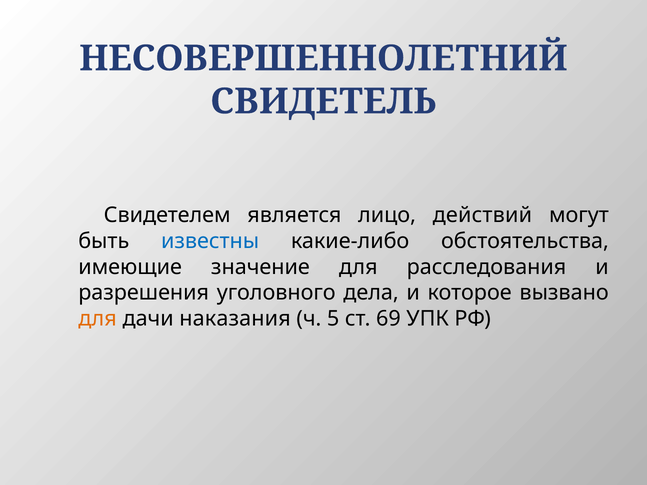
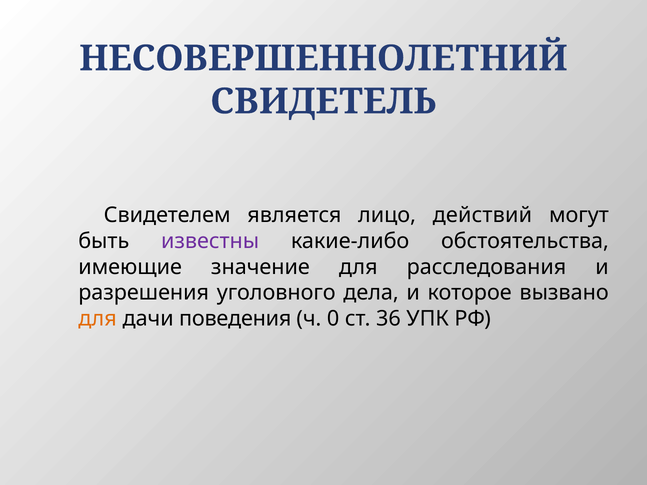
известны colour: blue -> purple
наказания: наказания -> поведения
5: 5 -> 0
69: 69 -> 36
